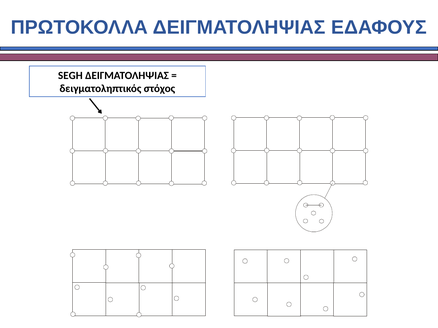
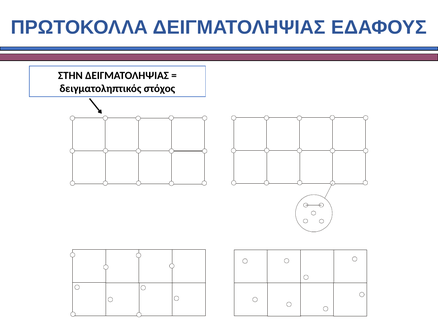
SEGH: SEGH -> ΣΤΗΝ
